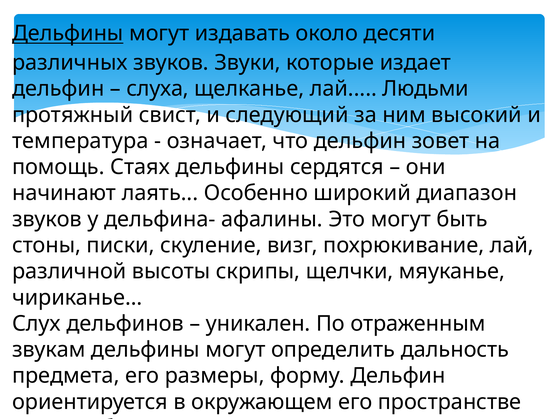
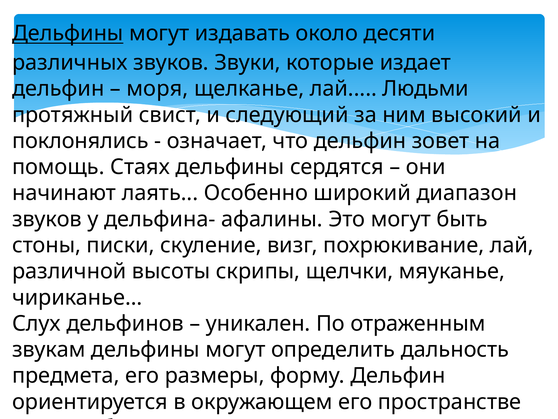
слуха at (158, 89): слуха -> моря
температура: температура -> поклонялись
